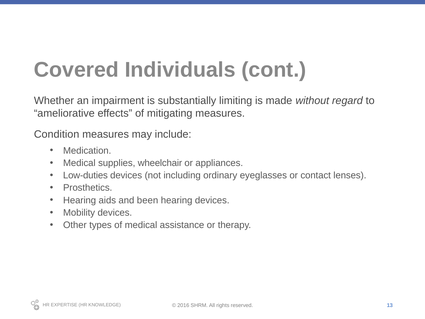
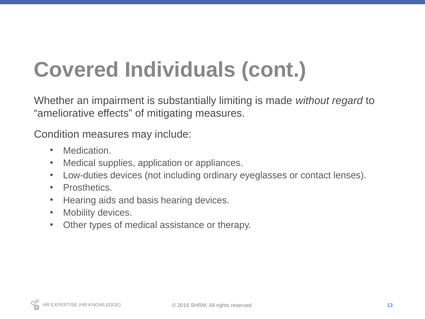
wheelchair: wheelchair -> application
been: been -> basis
